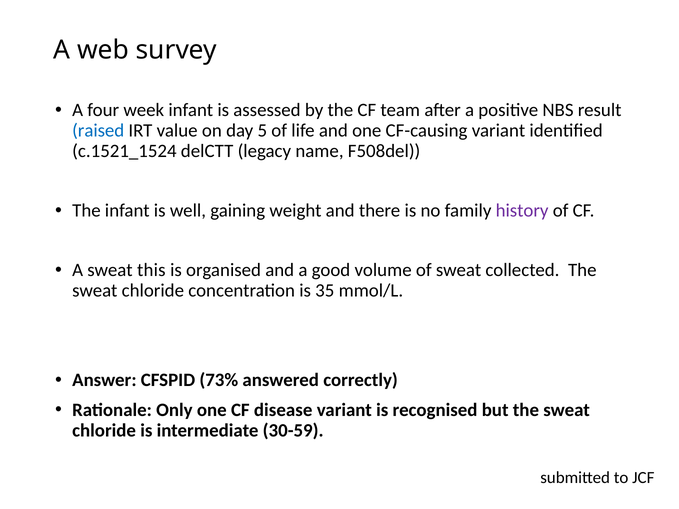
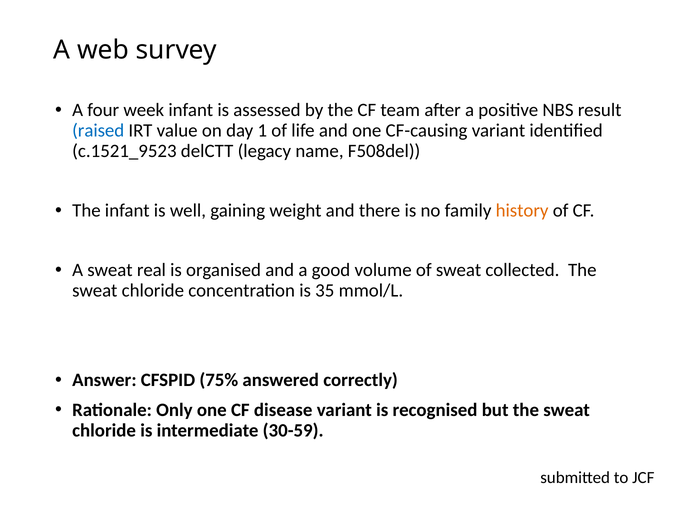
5: 5 -> 1
c.1521_1524: c.1521_1524 -> c.1521_9523
history colour: purple -> orange
this: this -> real
73%: 73% -> 75%
